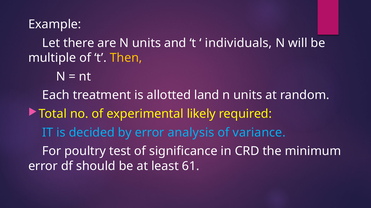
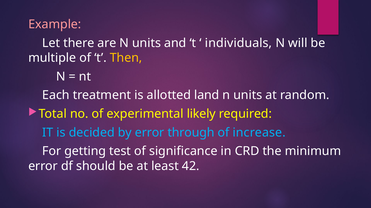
Example colour: white -> pink
analysis: analysis -> through
variance: variance -> increase
poultry: poultry -> getting
61: 61 -> 42
